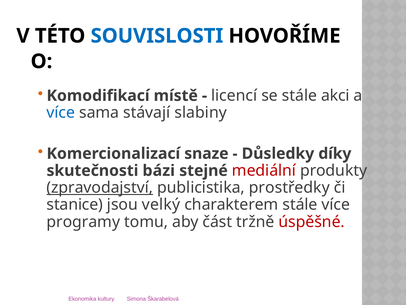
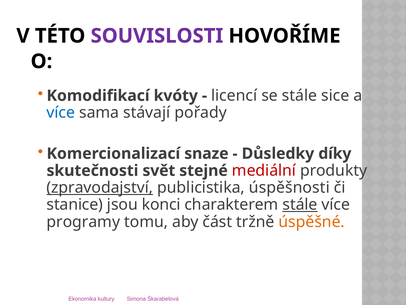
SOUVISLOSTI colour: blue -> purple
místě: místě -> kvóty
akci: akci -> sice
slabiny: slabiny -> pořady
bázi: bázi -> svět
prostředky: prostředky -> úspěšnosti
velký: velký -> konci
stále at (300, 204) underline: none -> present
úspěšné colour: red -> orange
